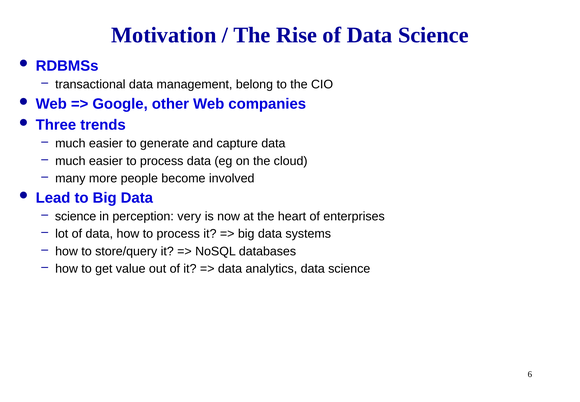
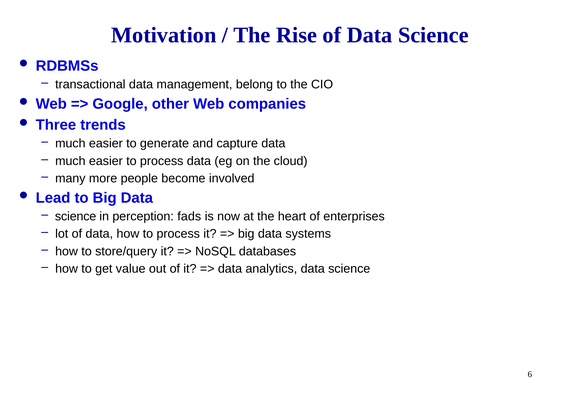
very: very -> fads
